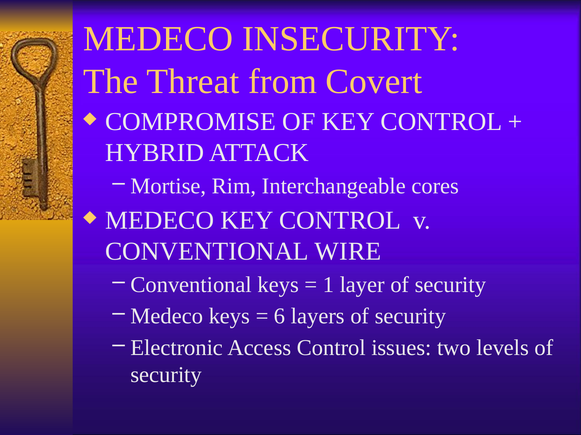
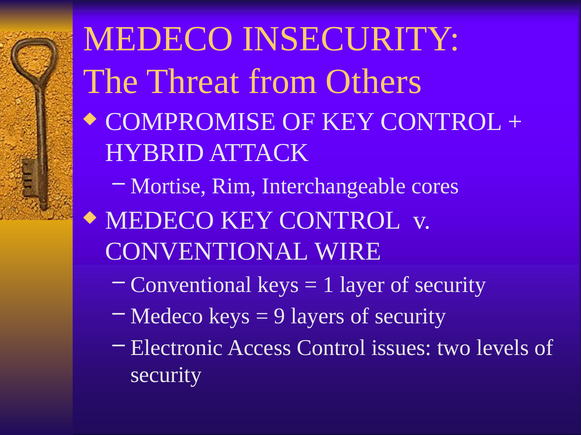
Covert: Covert -> Others
6: 6 -> 9
